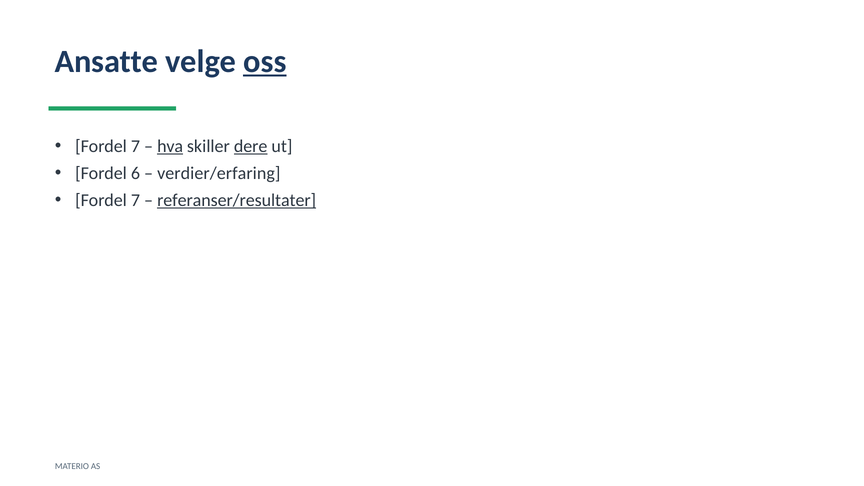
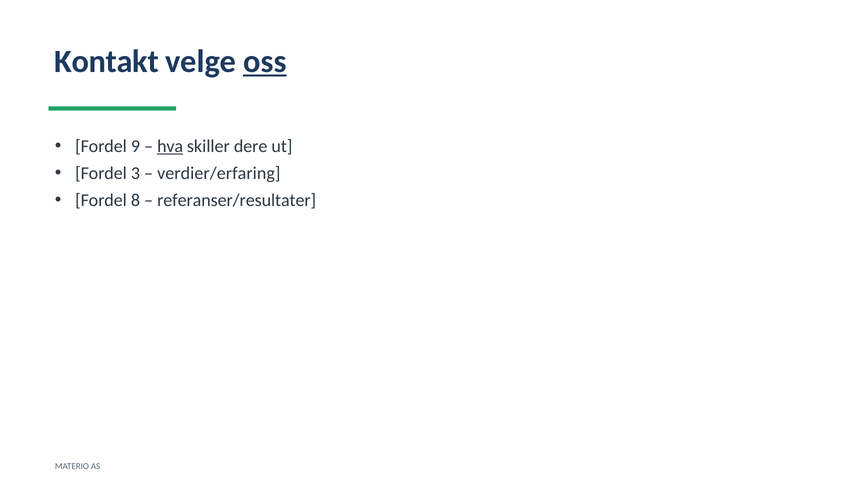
Ansatte: Ansatte -> Kontakt
7 at (135, 146): 7 -> 9
dere underline: present -> none
6: 6 -> 3
7 at (135, 200): 7 -> 8
referanser/resultater underline: present -> none
